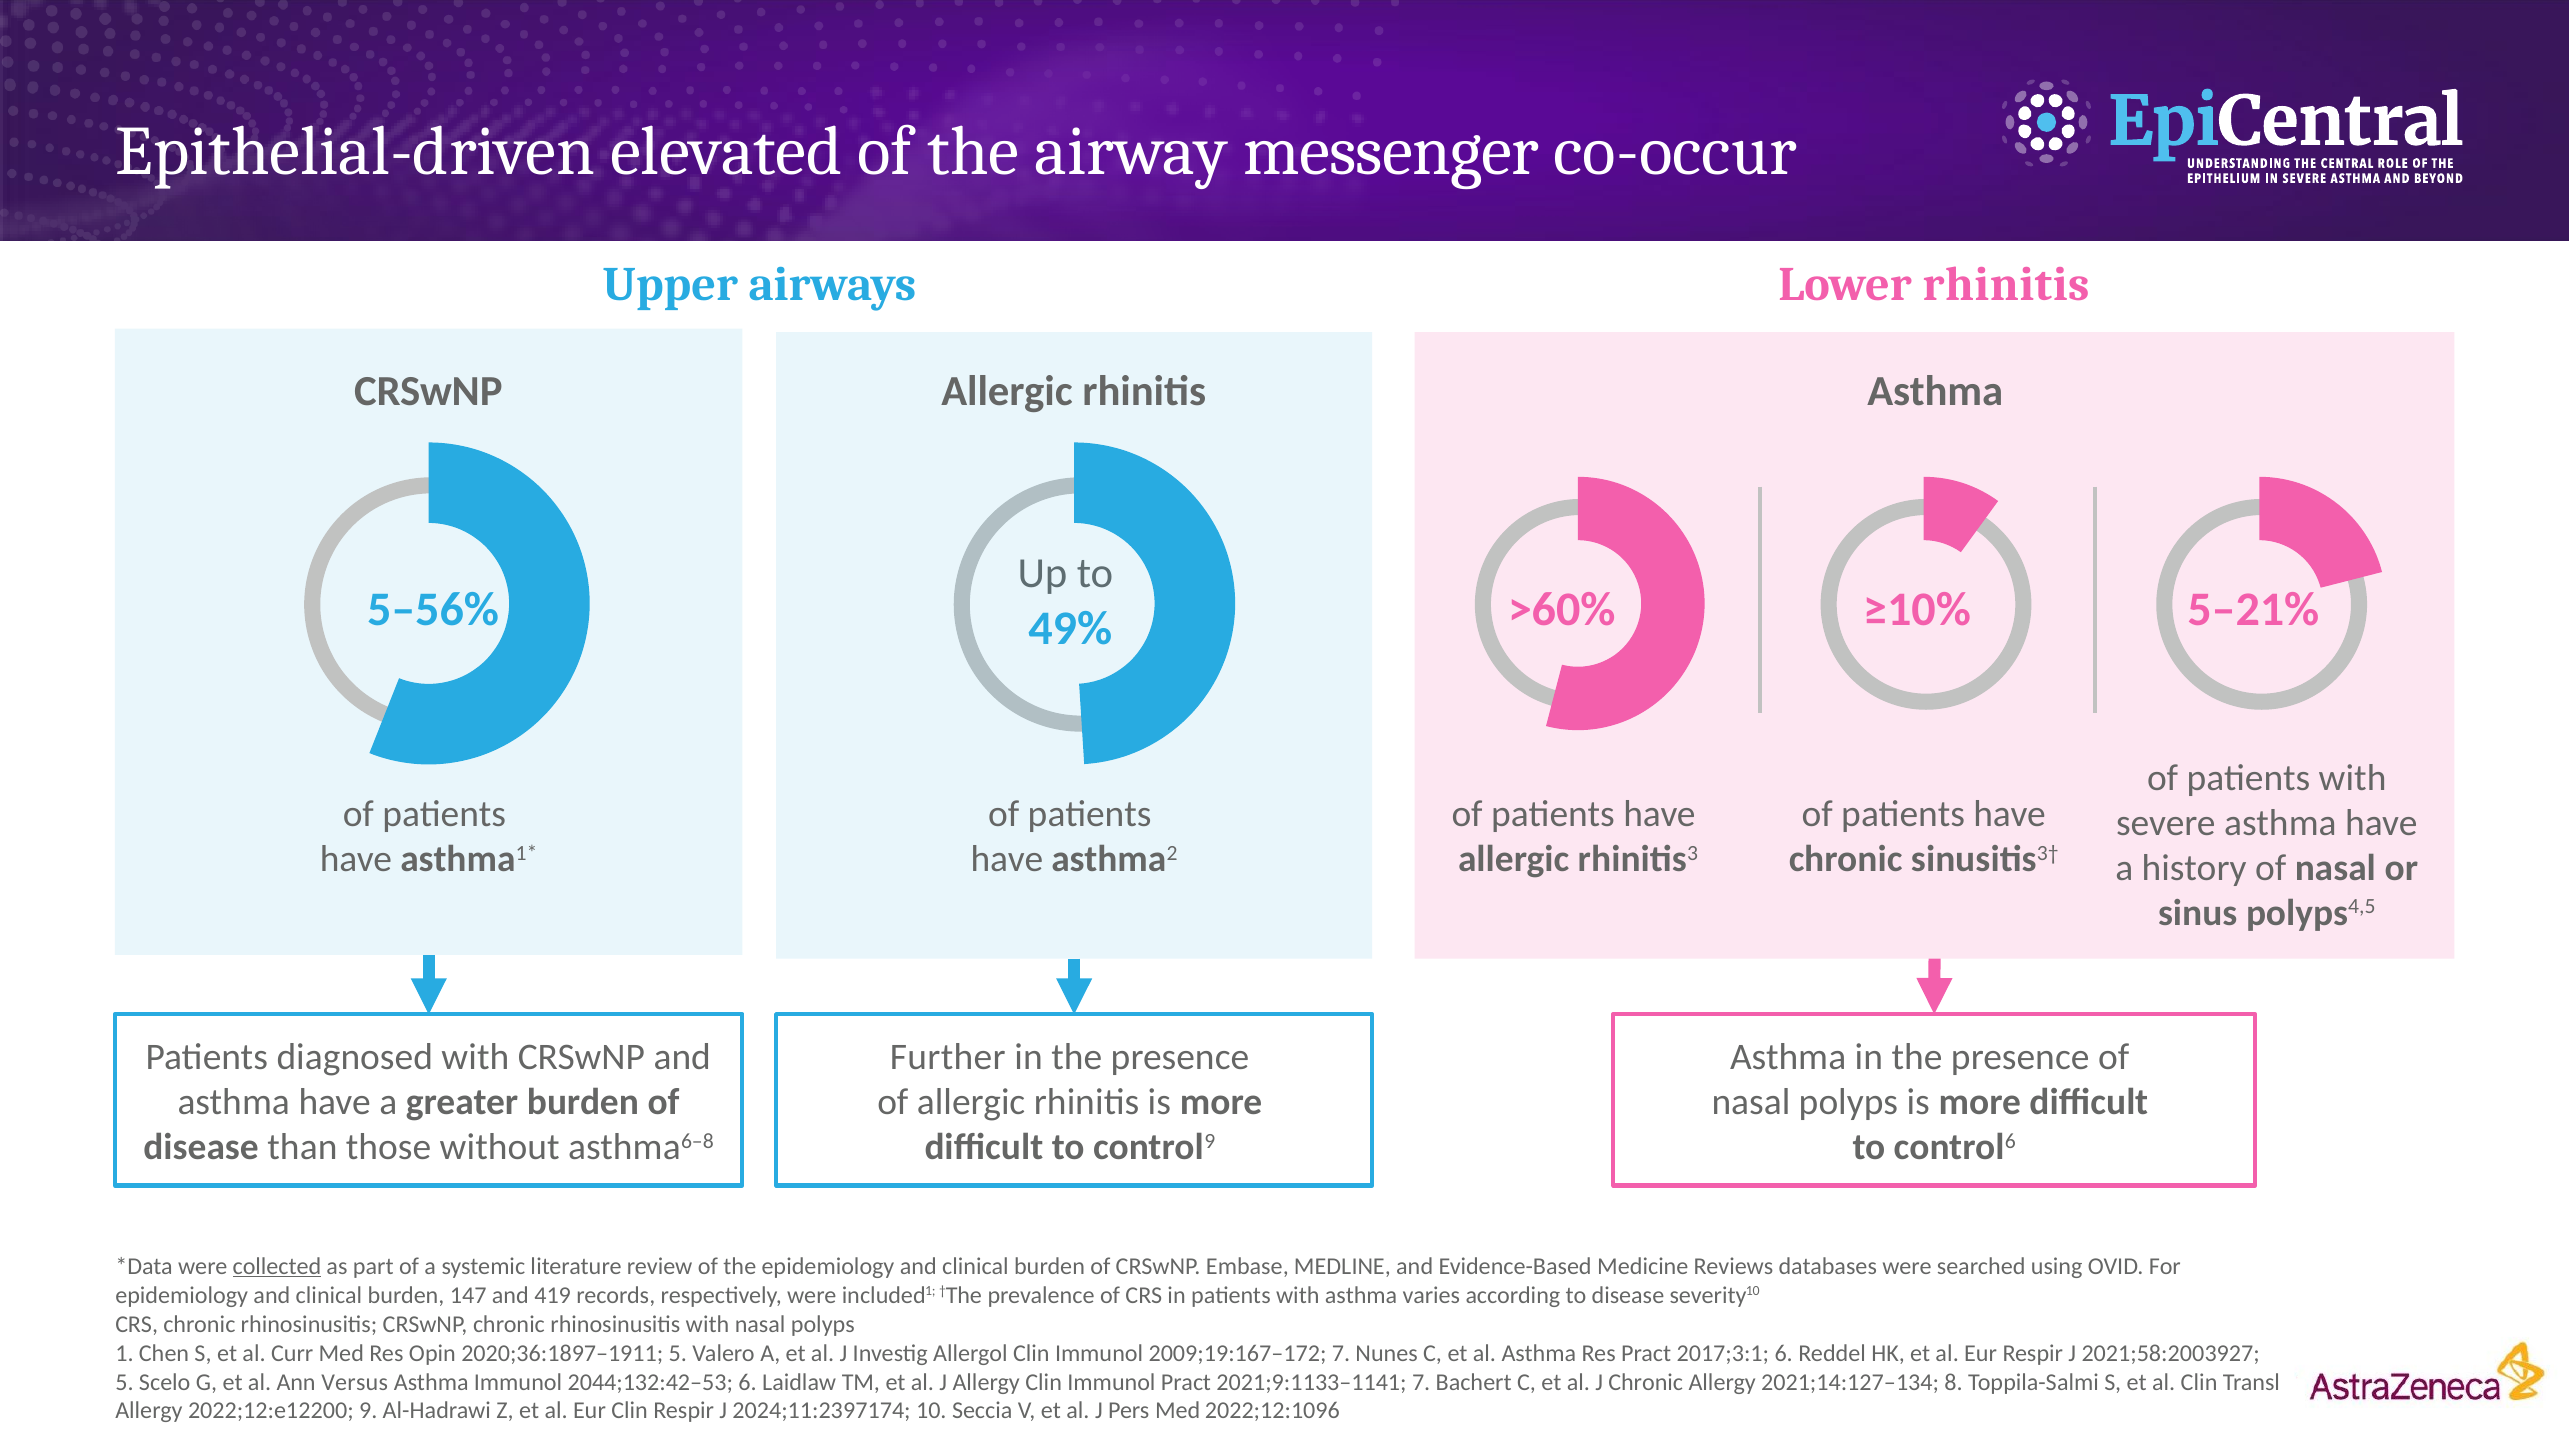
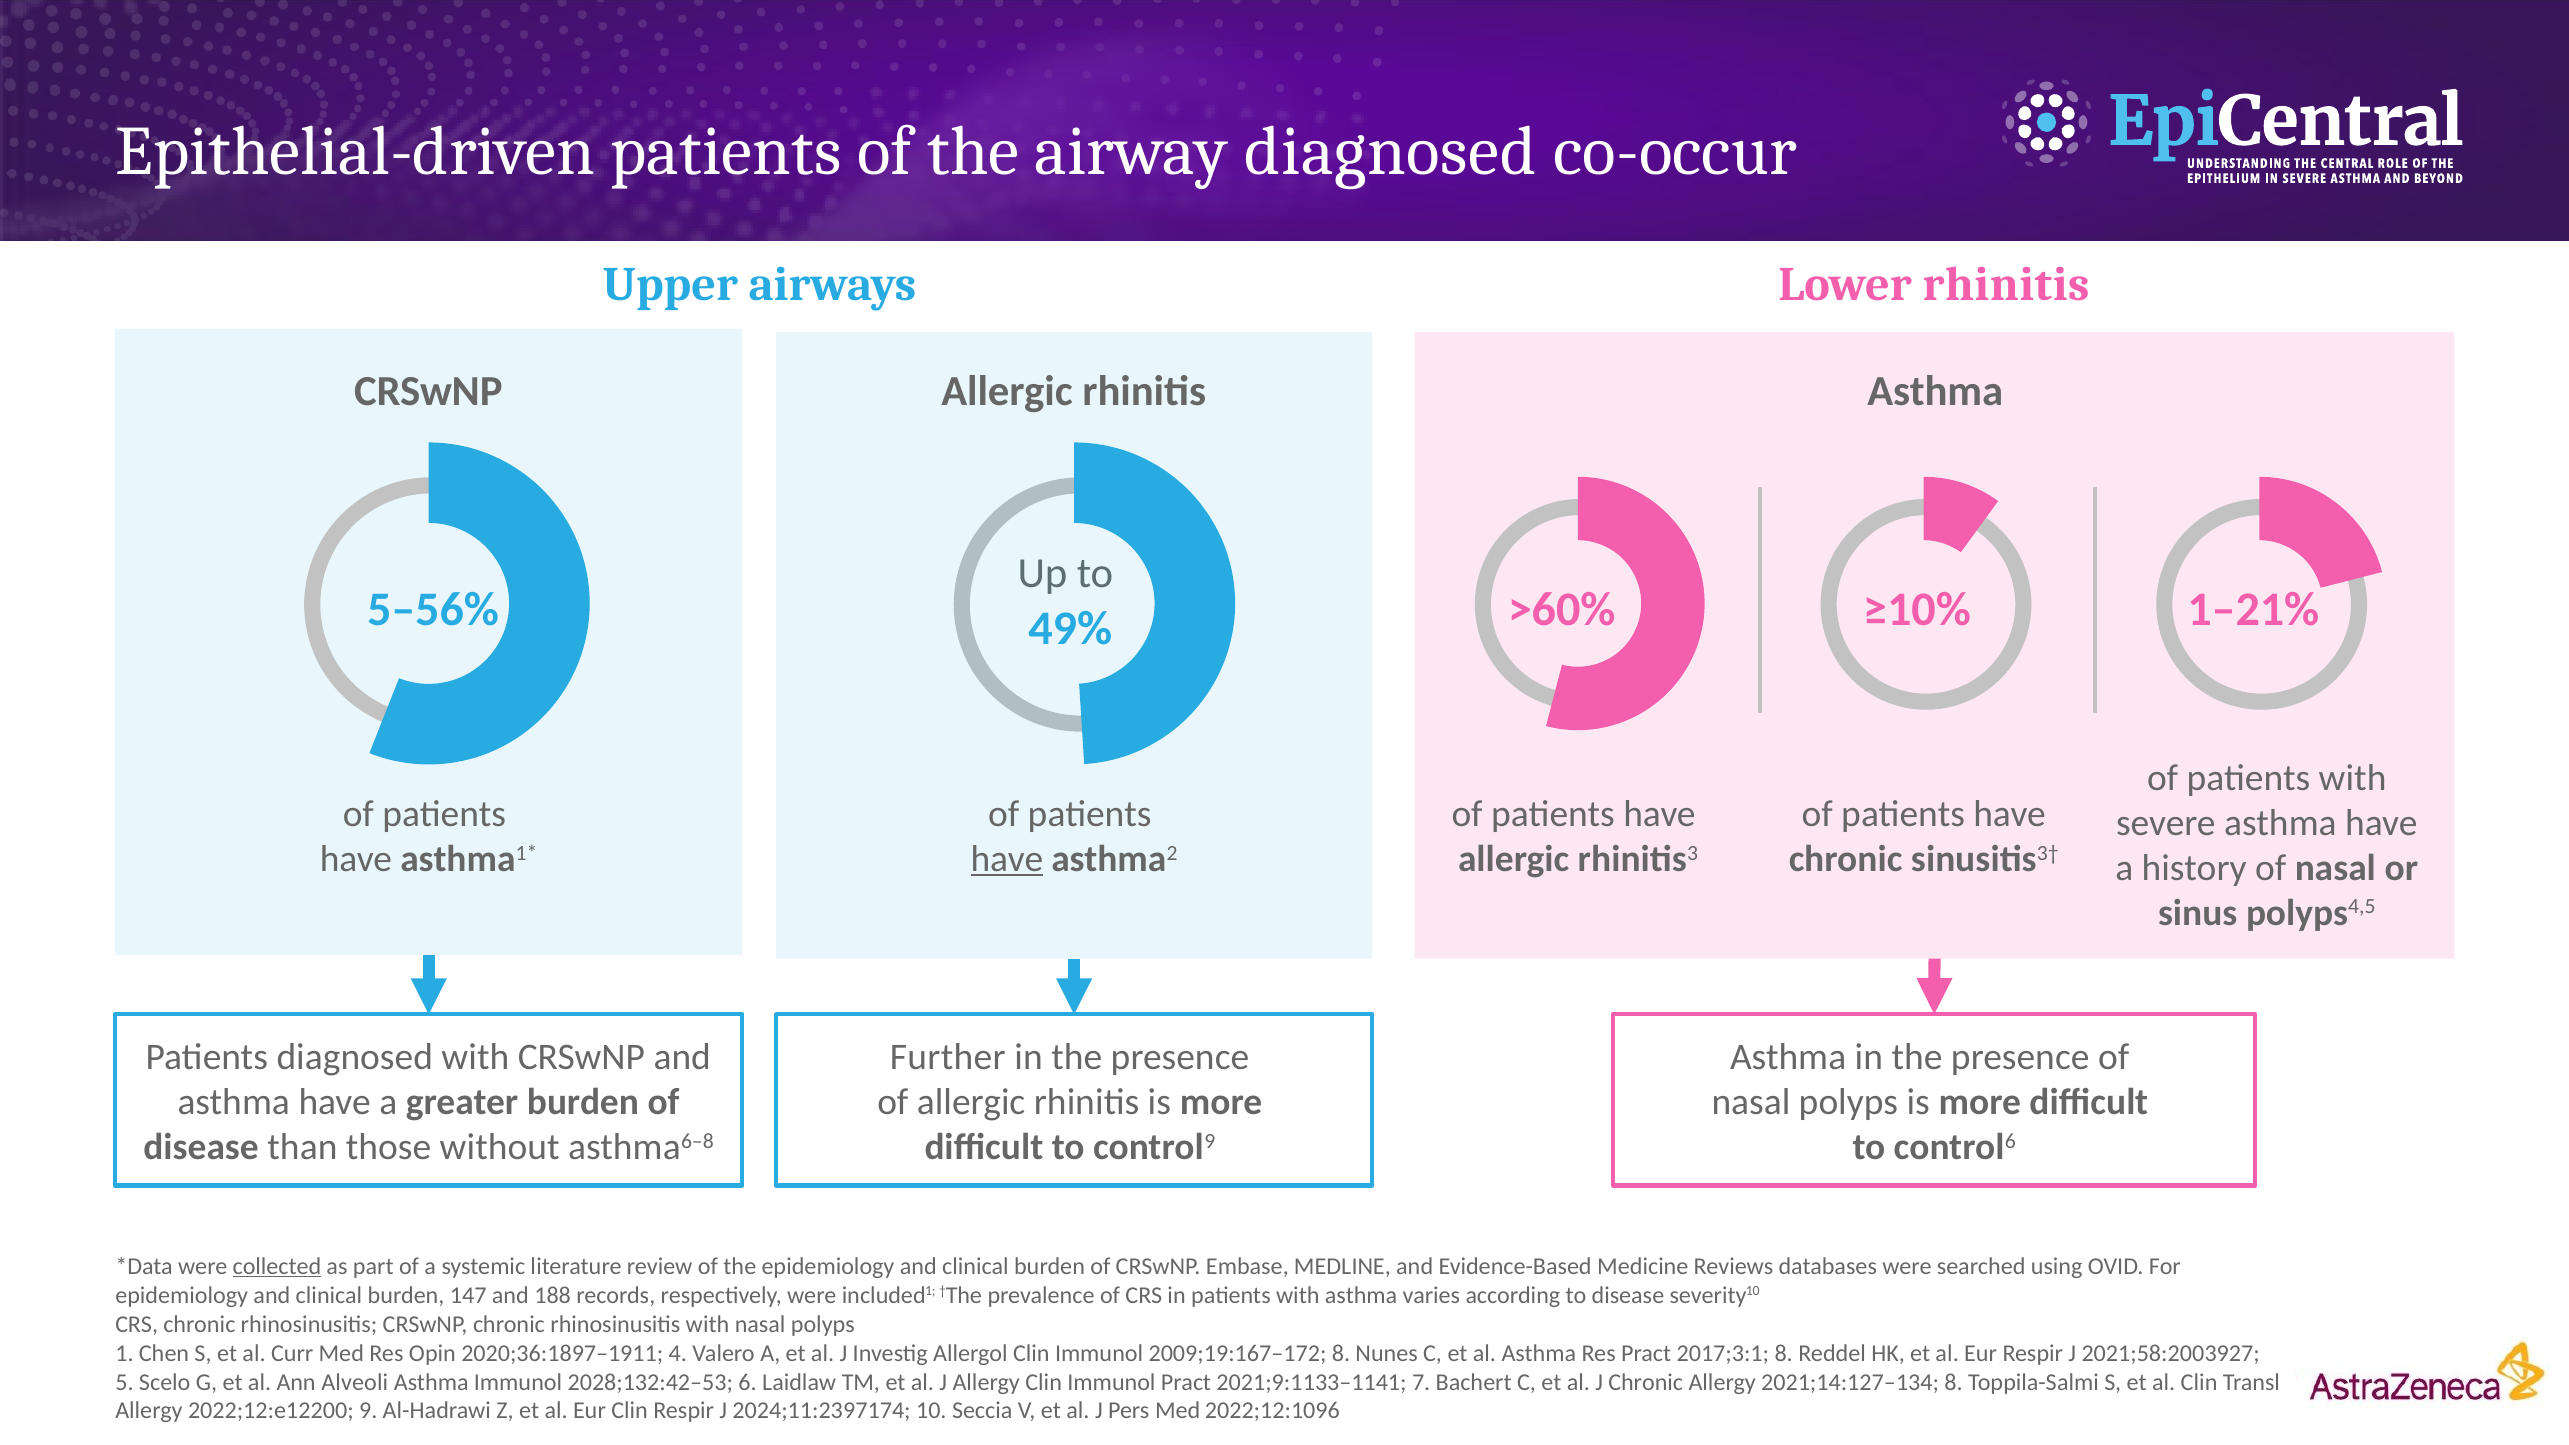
Epithelial-driven elevated: elevated -> patients
airway messenger: messenger -> diagnosed
5–21%: 5–21% -> 1–21%
have at (1007, 859) underline: none -> present
419: 419 -> 188
2020;36:1897–1911 5: 5 -> 4
2009;19:167–172 7: 7 -> 8
2017;3:1 6: 6 -> 8
Versus: Versus -> Alveoli
2044;132:42–53: 2044;132:42–53 -> 2028;132:42–53
